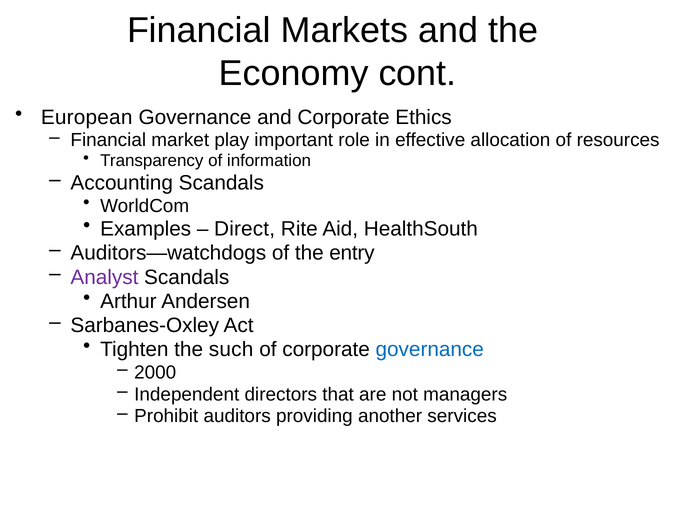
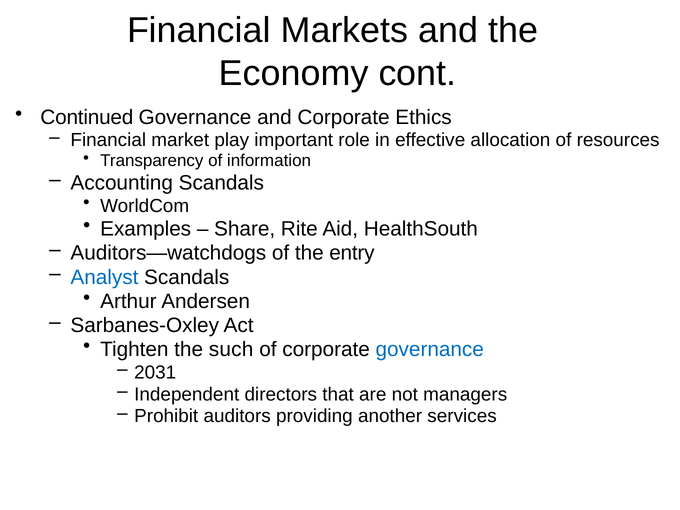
European: European -> Continued
Direct: Direct -> Share
Analyst colour: purple -> blue
2000: 2000 -> 2031
